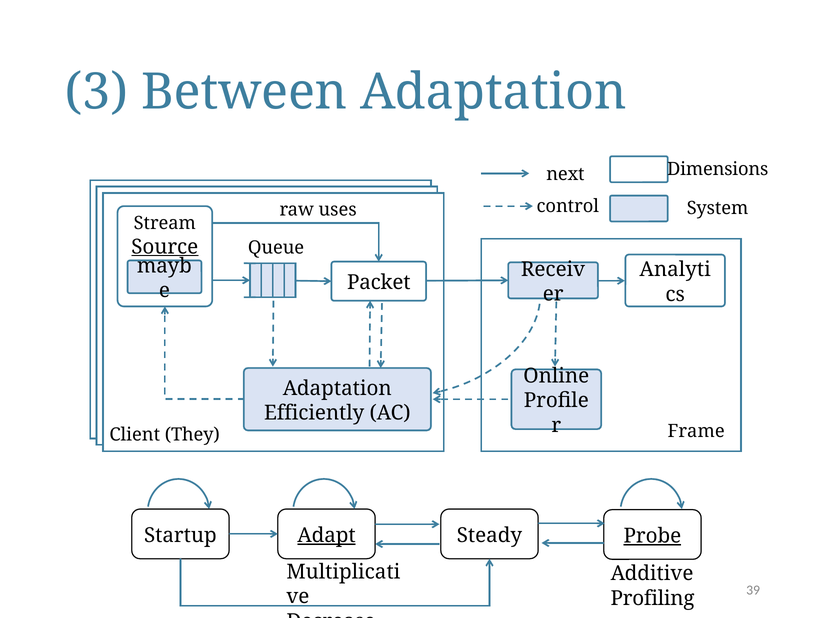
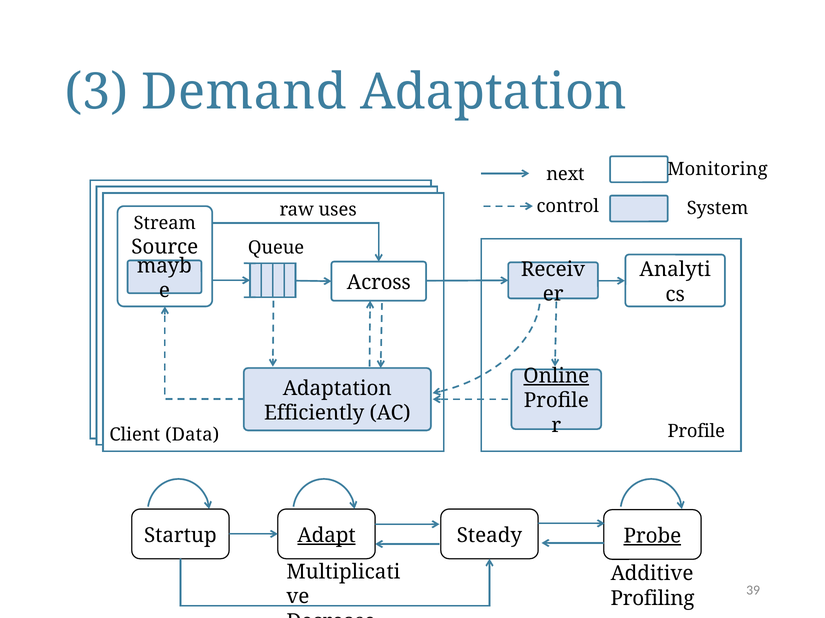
Between: Between -> Demand
Dimensions: Dimensions -> Monitoring
Source underline: present -> none
Packet: Packet -> Across
Online underline: none -> present
Frame at (696, 432): Frame -> Profile
They: They -> Data
